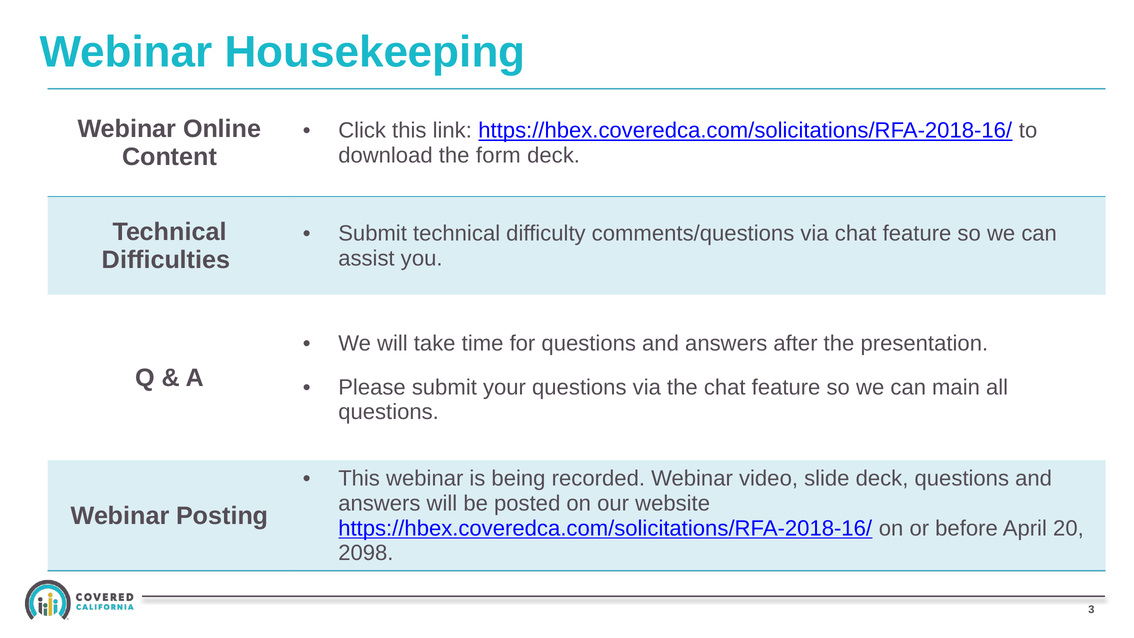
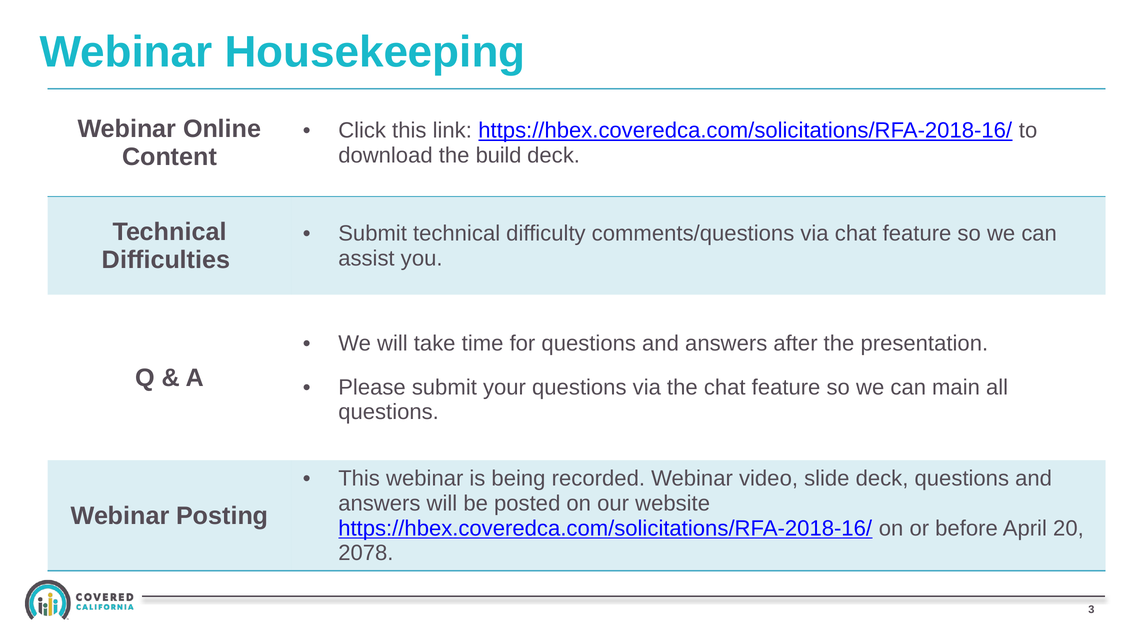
form: form -> build
2098: 2098 -> 2078
